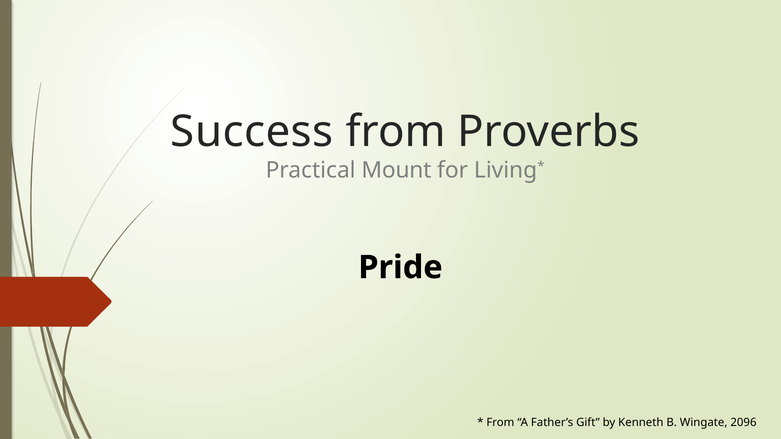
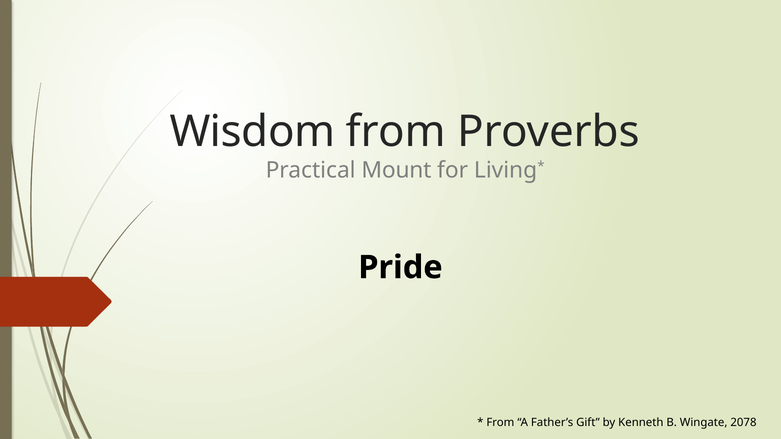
Success: Success -> Wisdom
2096: 2096 -> 2078
